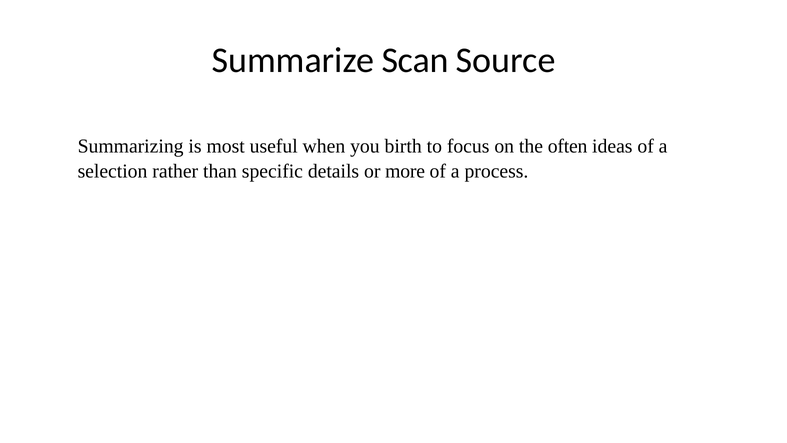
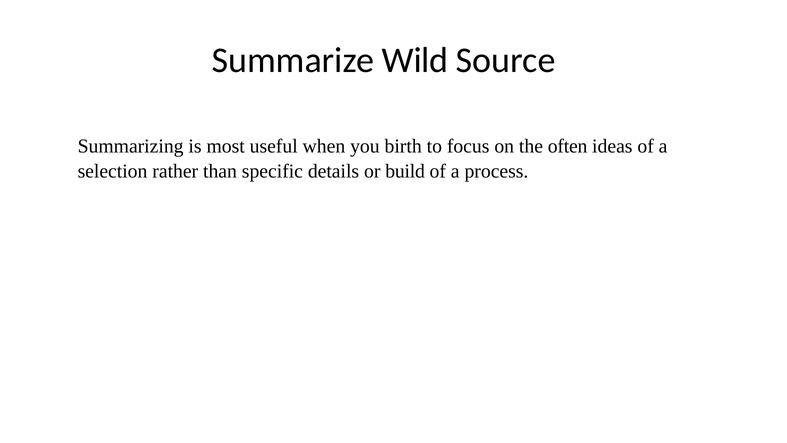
Scan: Scan -> Wild
more: more -> build
